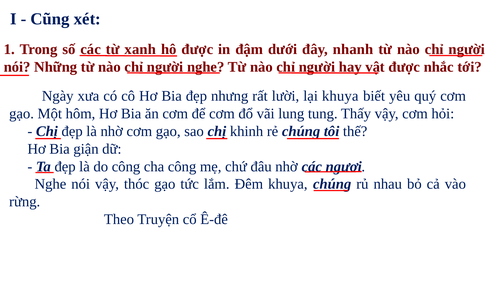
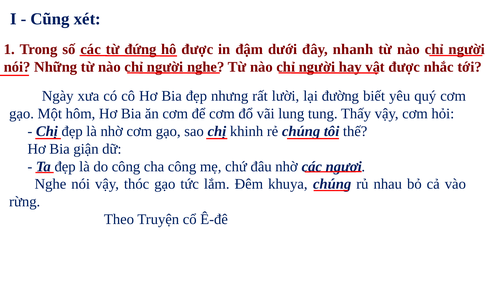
xanh: xanh -> đứng
lại khuya: khuya -> đường
